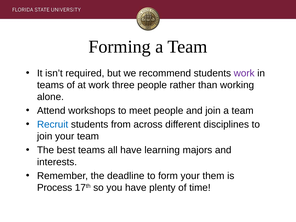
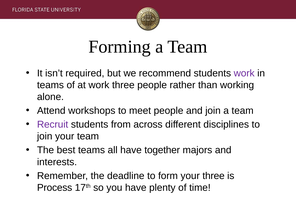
Recruit colour: blue -> purple
learning: learning -> together
your them: them -> three
